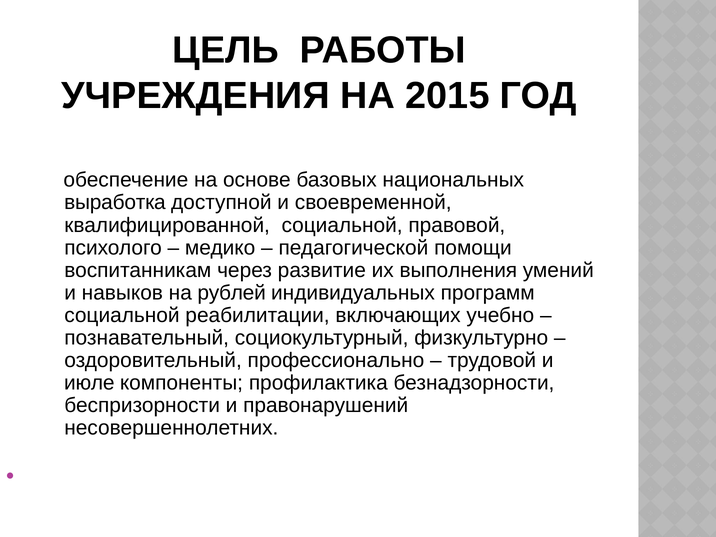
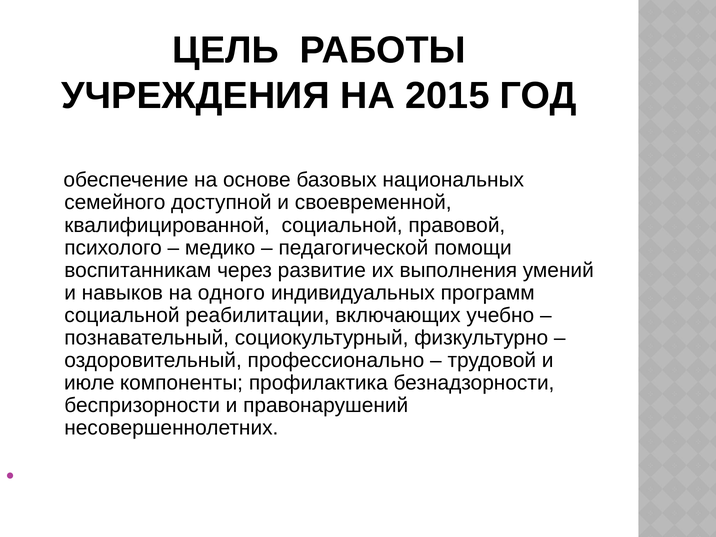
выработка: выработка -> семейного
рублей: рублей -> одного
